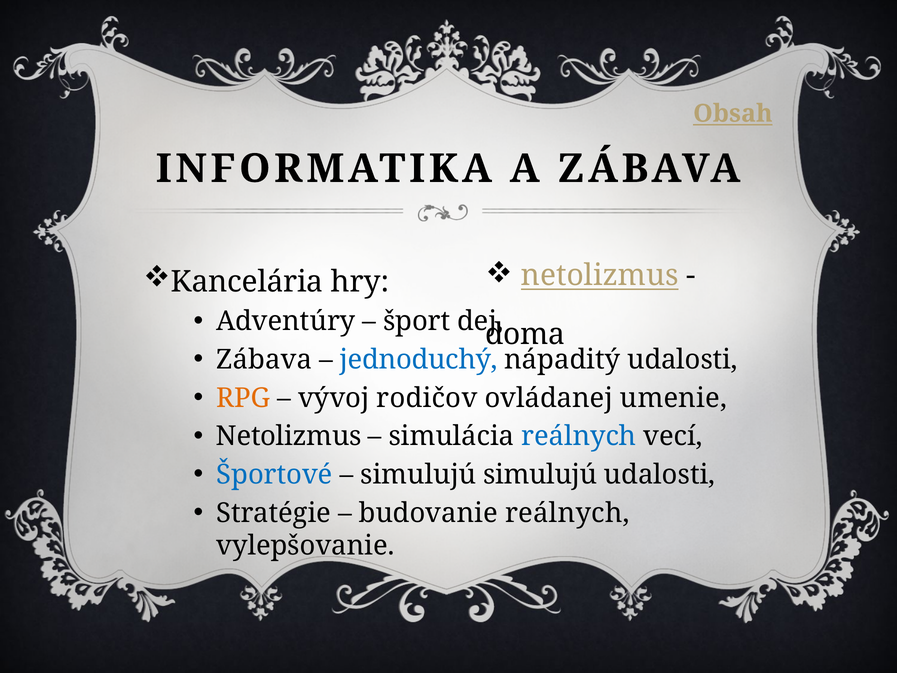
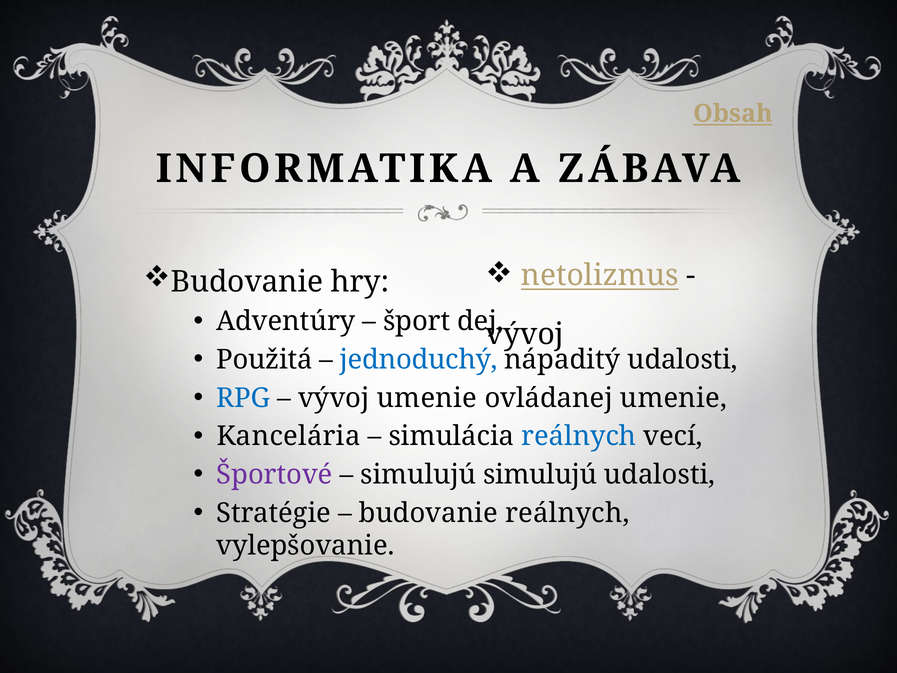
Kancelária at (247, 282): Kancelária -> Budovanie
doma at (525, 334): doma -> vývoj
Zábava at (264, 360): Zábava -> Použitá
RPG colour: orange -> blue
vývoj rodičov: rodičov -> umenie
Netolizmus at (289, 436): Netolizmus -> Kancelária
Športové colour: blue -> purple
